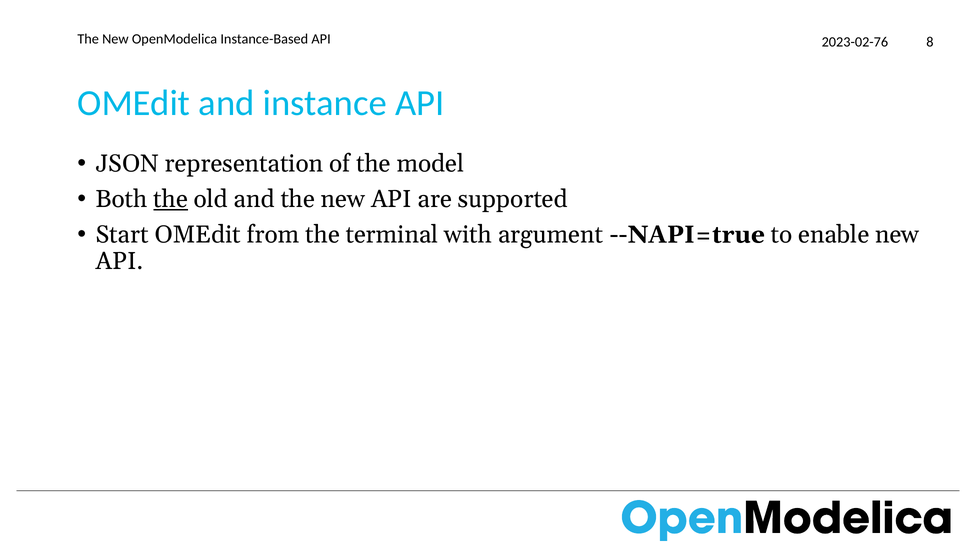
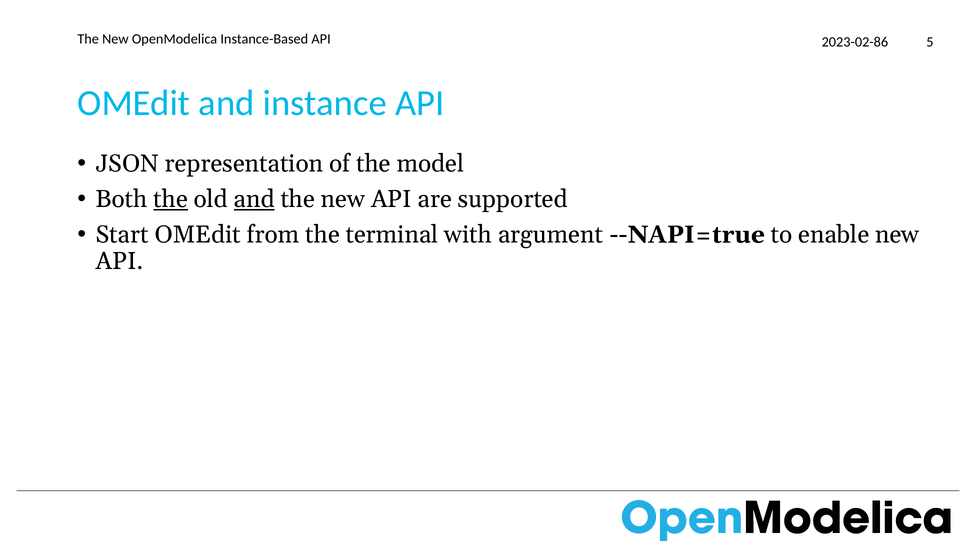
8: 8 -> 5
2023-02-76: 2023-02-76 -> 2023-02-86
and at (254, 199) underline: none -> present
